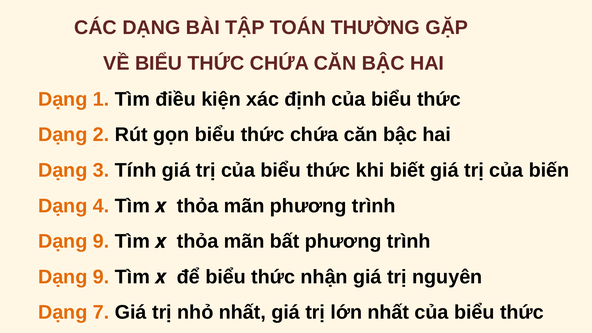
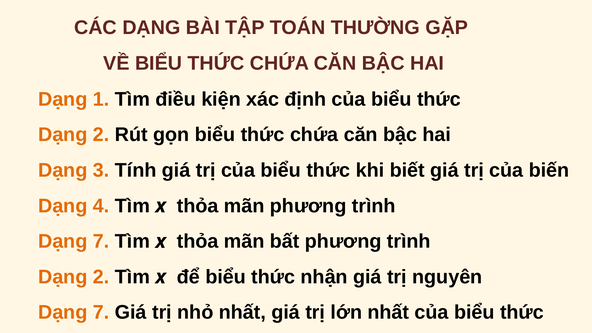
9 at (101, 241): 9 -> 7
9 at (101, 277): 9 -> 2
